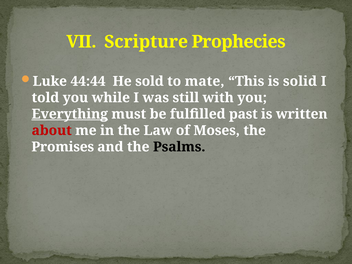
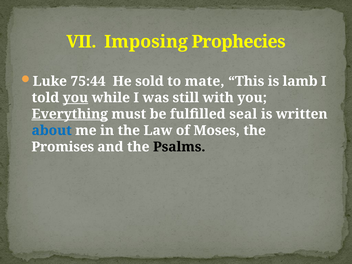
Scripture: Scripture -> Imposing
44:44: 44:44 -> 75:44
solid: solid -> lamb
you at (75, 98) underline: none -> present
past: past -> seal
about colour: red -> blue
